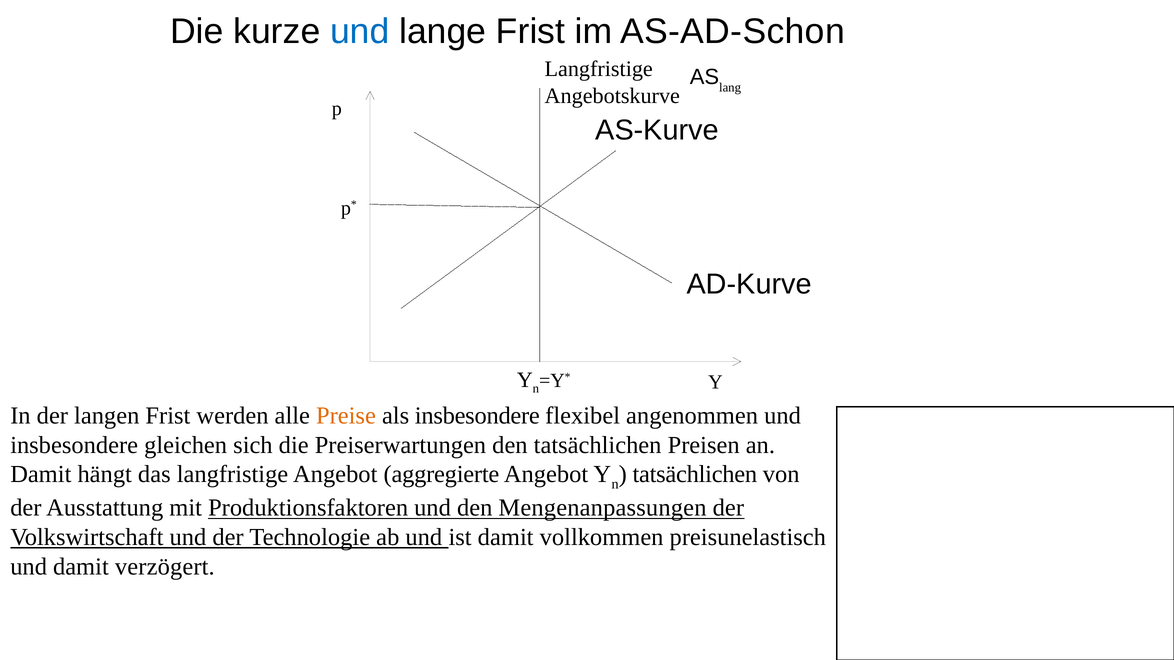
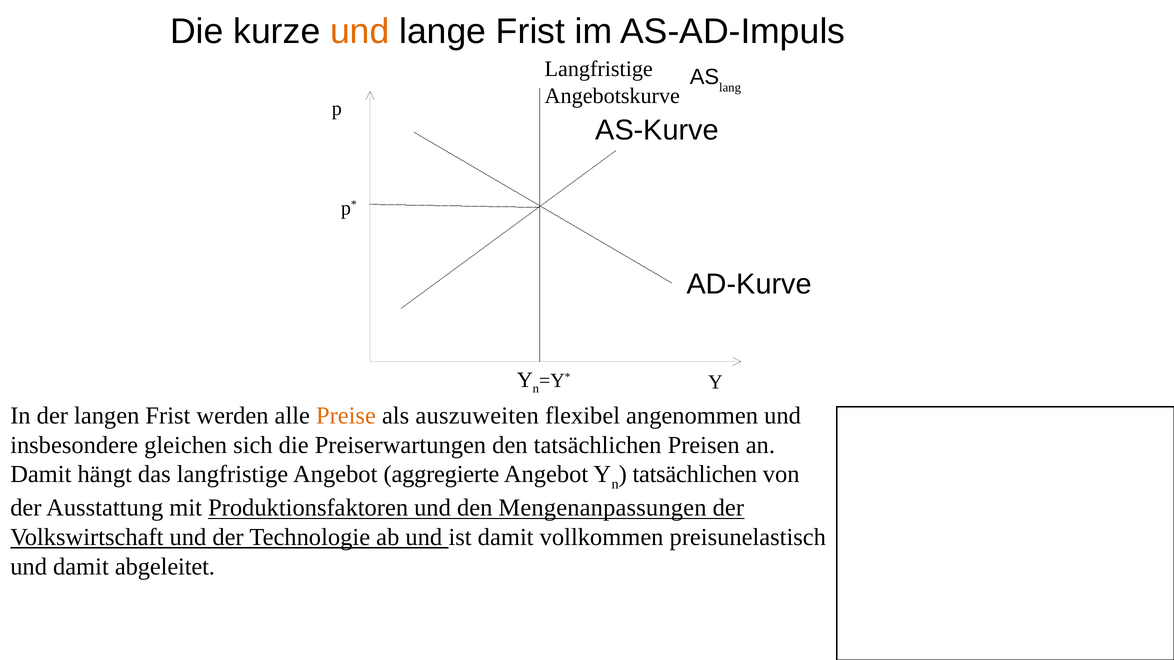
und at (360, 32) colour: blue -> orange
AS-AD-Schon: AS-AD-Schon -> AS-AD-Impuls
als insbesondere: insbesondere -> auszuweiten
verzögert: verzögert -> abgeleitet
